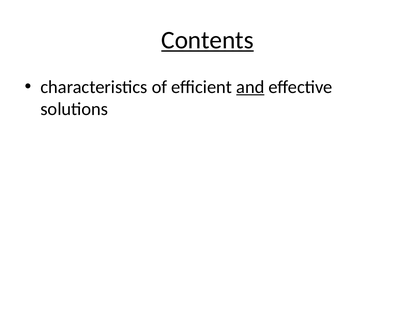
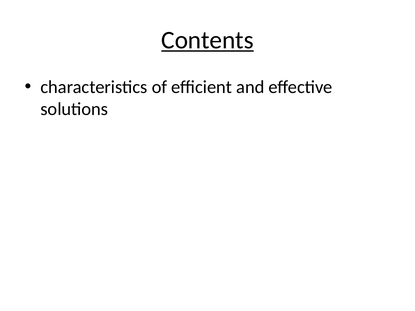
and underline: present -> none
